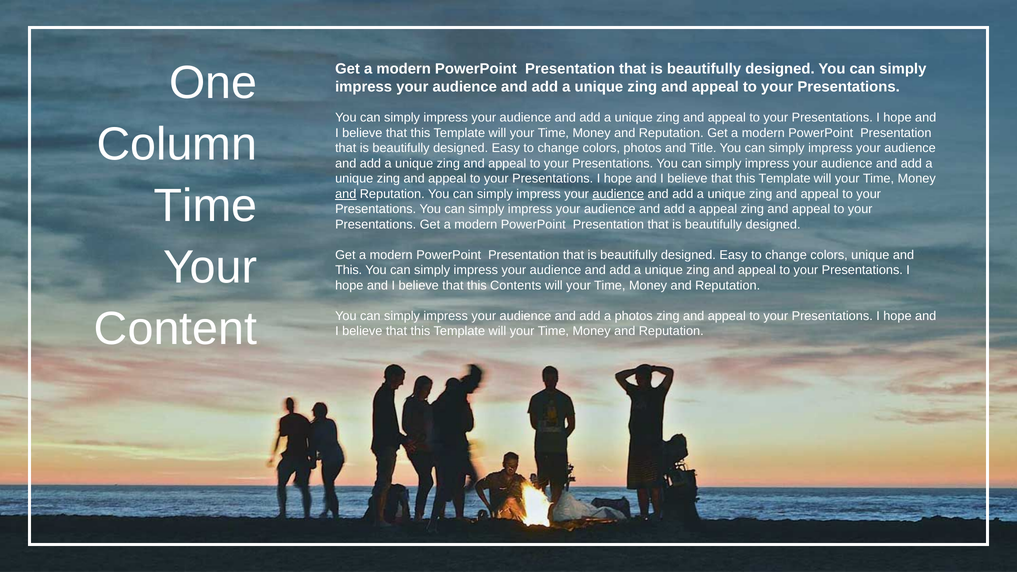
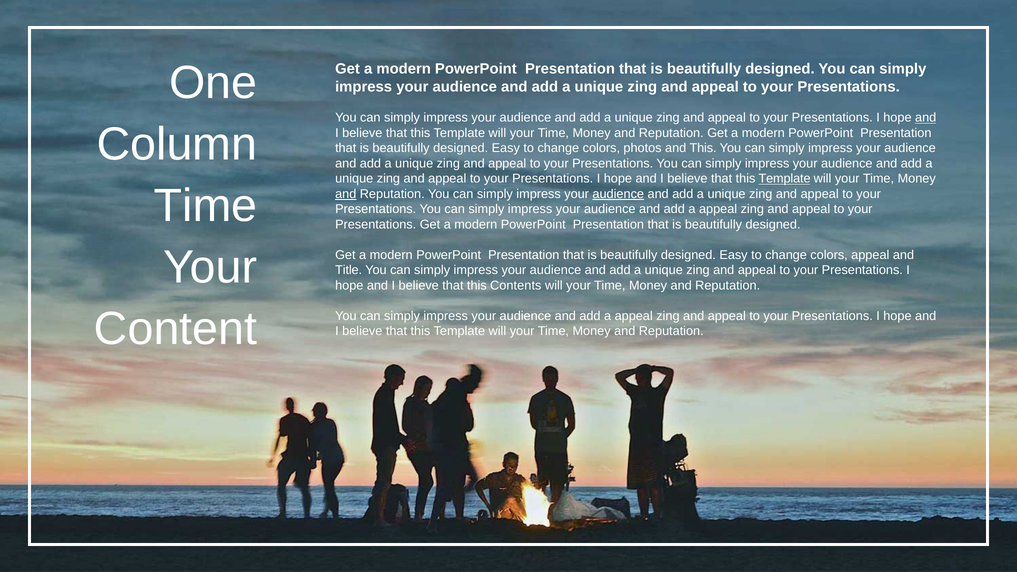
and at (926, 118) underline: none -> present
and Title: Title -> This
Template at (785, 179) underline: none -> present
colors unique: unique -> appeal
This at (349, 270): This -> Title
photos at (634, 316): photos -> appeal
